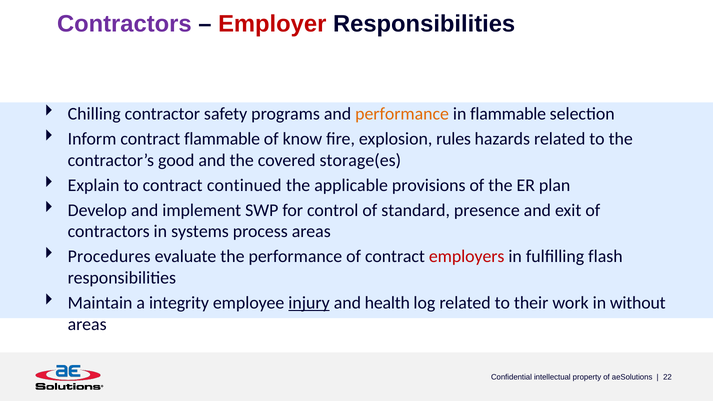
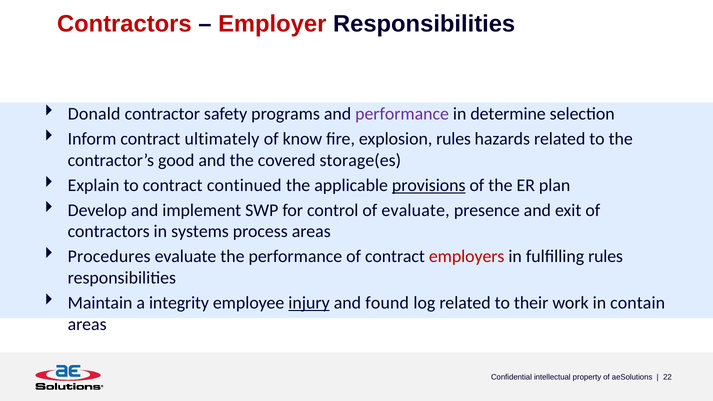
Contractors at (124, 24) colour: purple -> red
Chilling: Chilling -> Donald
performance at (402, 114) colour: orange -> purple
in flammable: flammable -> determine
contract flammable: flammable -> ultimately
provisions underline: none -> present
of standard: standard -> evaluate
fulfilling flash: flash -> rules
health: health -> found
without: without -> contain
